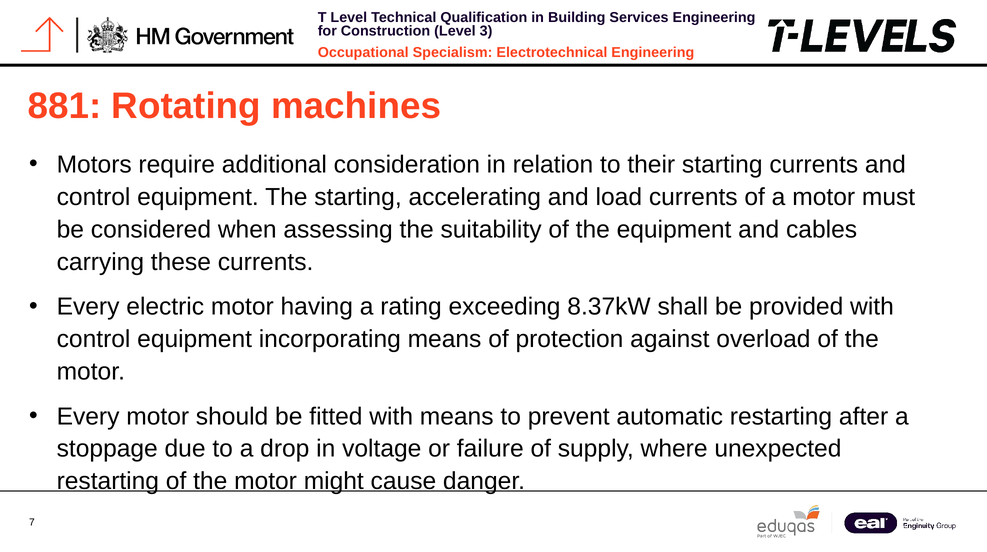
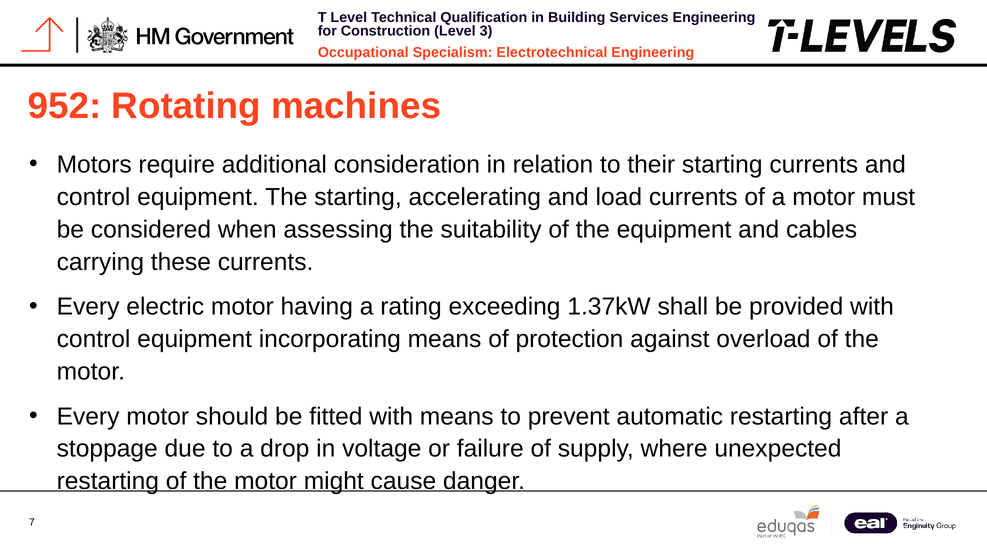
881: 881 -> 952
8.37kW: 8.37kW -> 1.37kW
